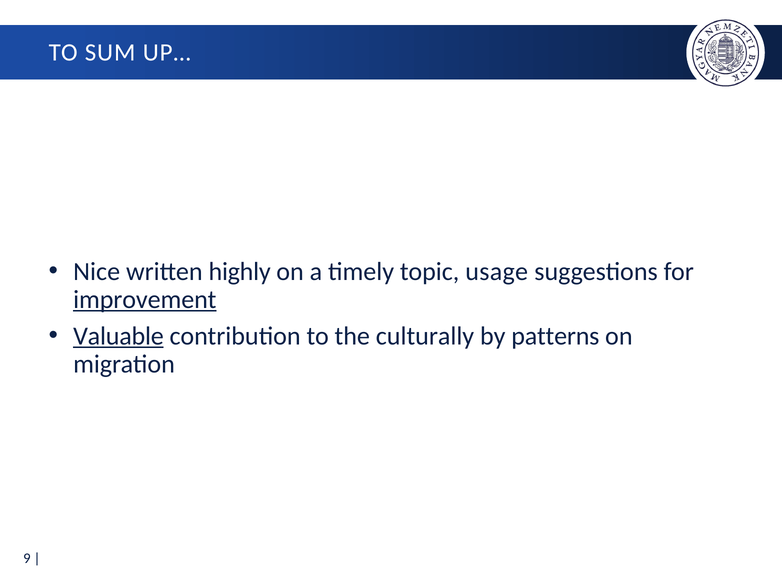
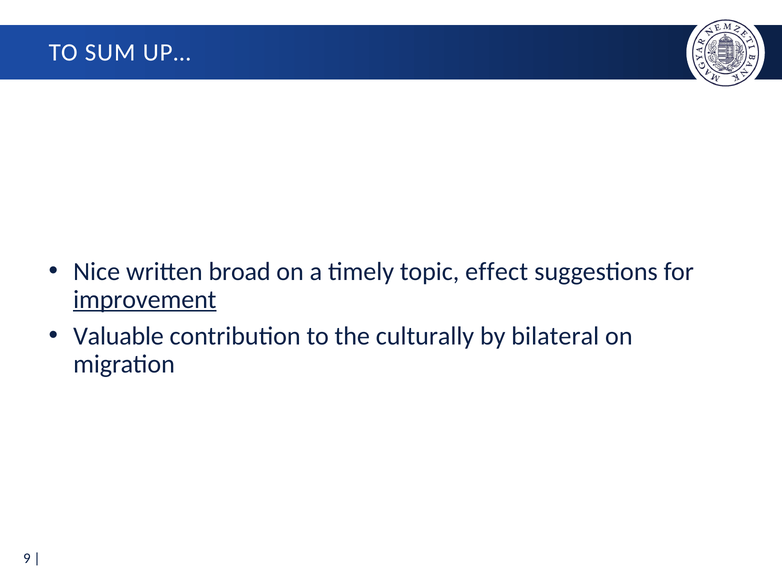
highly: highly -> broad
usage: usage -> effect
Valuable underline: present -> none
patterns: patterns -> bilateral
